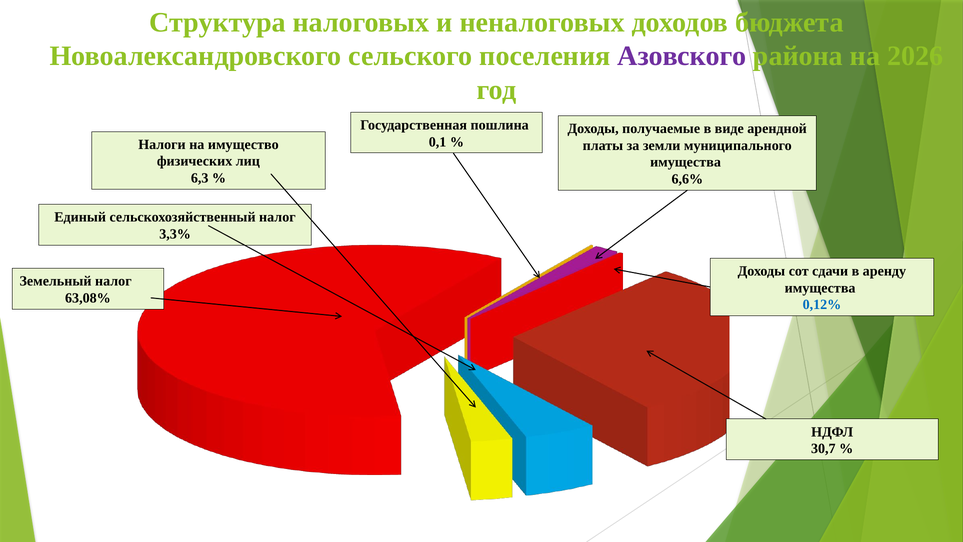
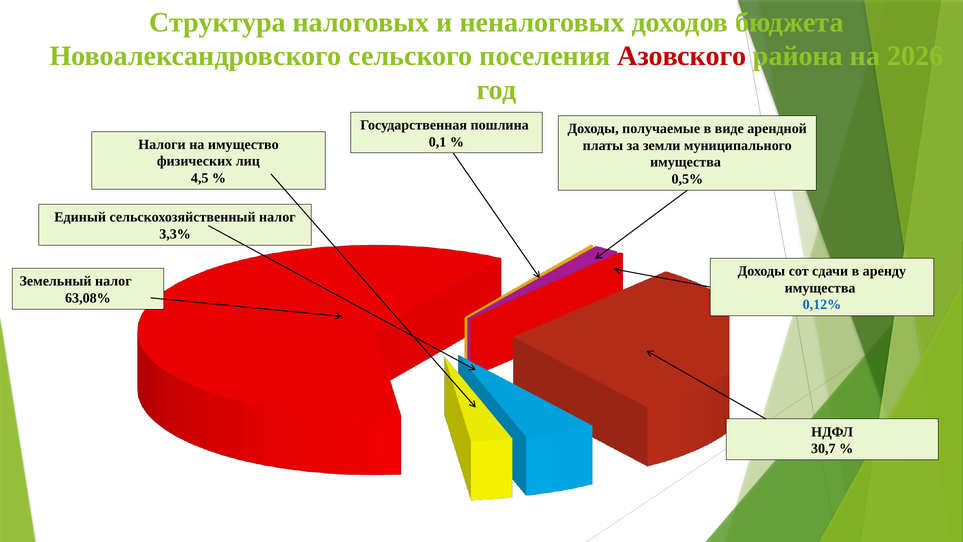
Азовского colour: purple -> red
6,3: 6,3 -> 4,5
6,6%: 6,6% -> 0,5%
